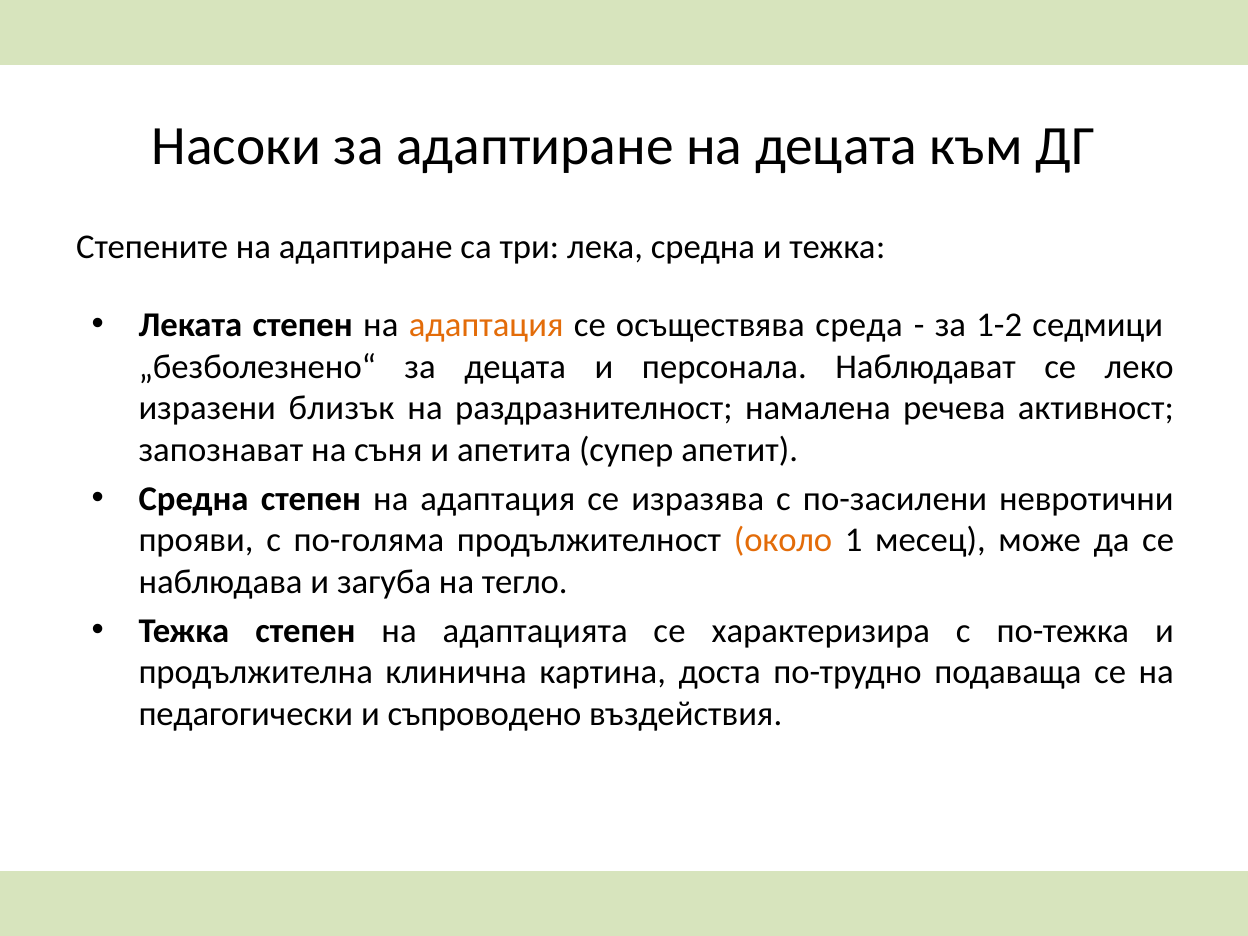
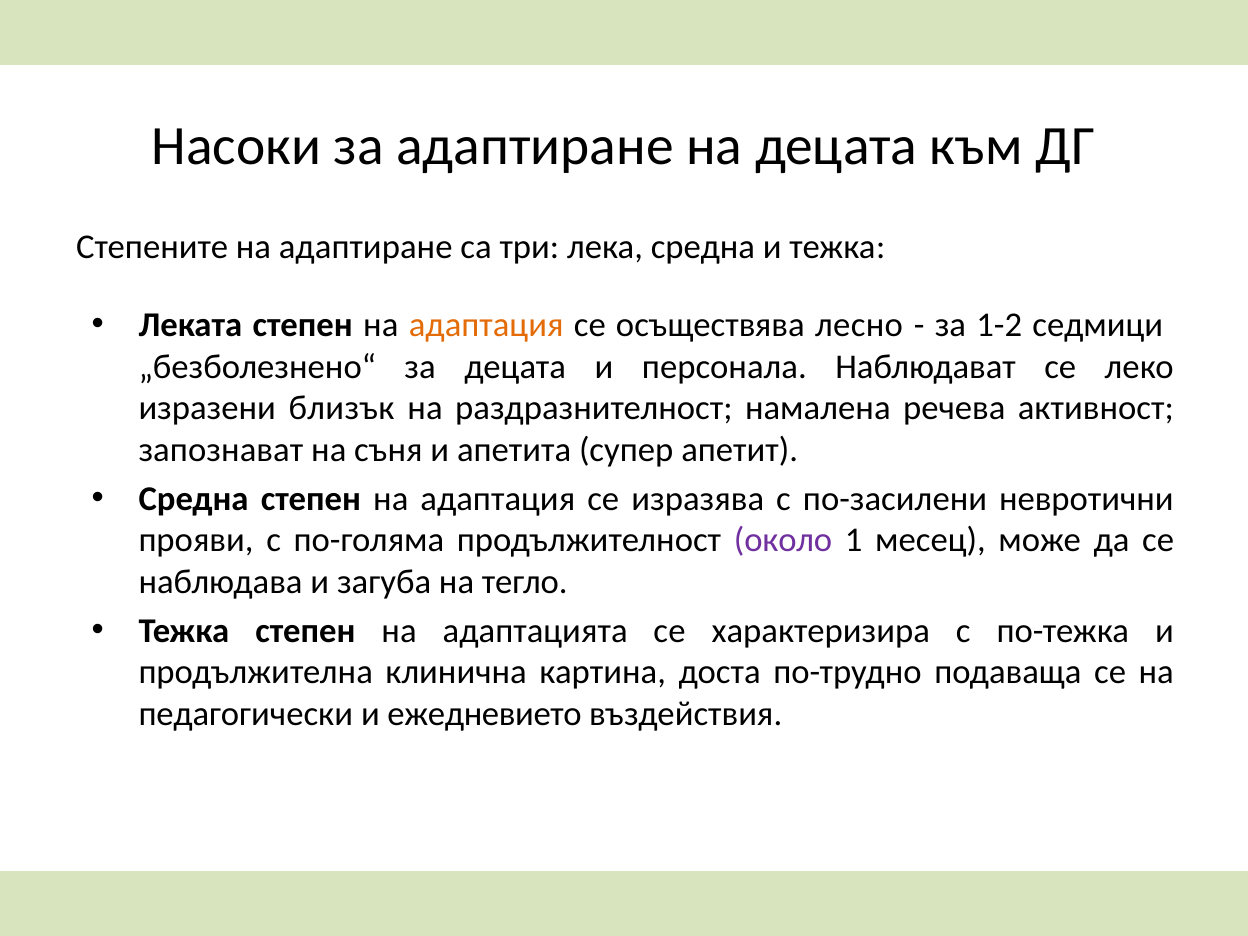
среда: среда -> лесно
около colour: orange -> purple
съпроводено: съпроводено -> ежедневието
